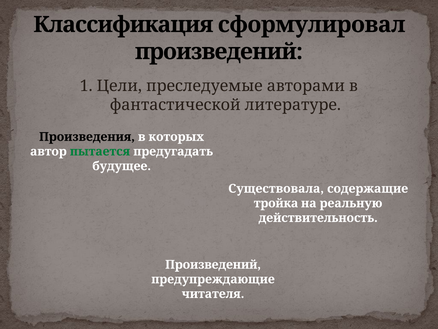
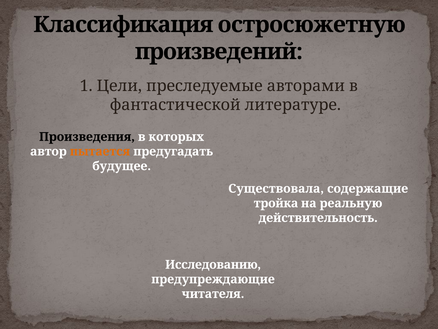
сформулировал: сформулировал -> остросюжетную
пытается colour: green -> orange
Произведений at (213, 264): Произведений -> Исследованию
